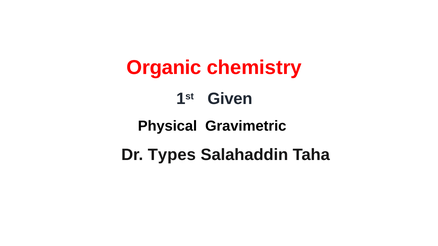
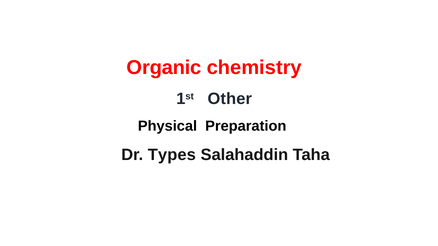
Given: Given -> Other
Gravimetric: Gravimetric -> Preparation
